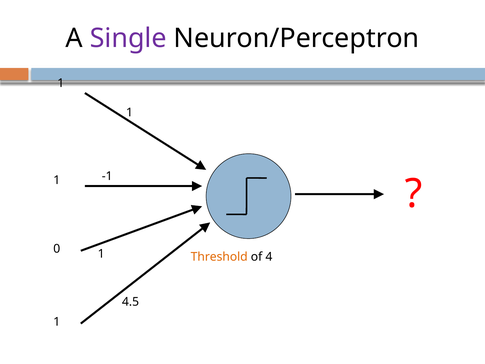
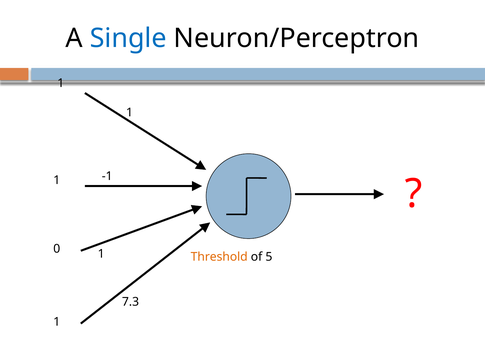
Single colour: purple -> blue
4: 4 -> 5
4.5: 4.5 -> 7.3
